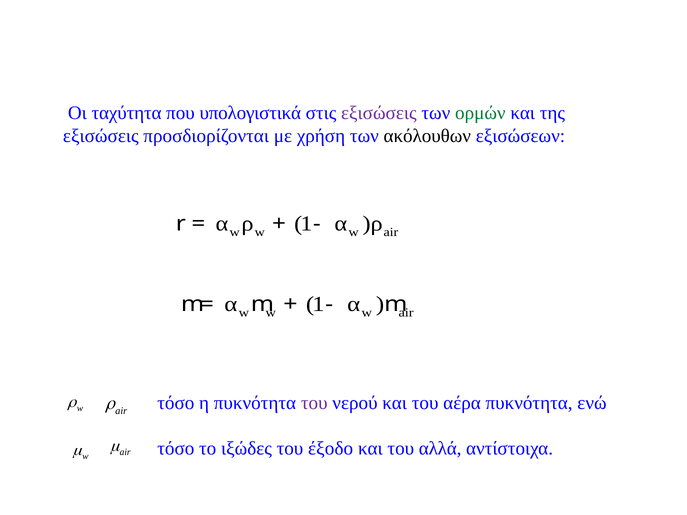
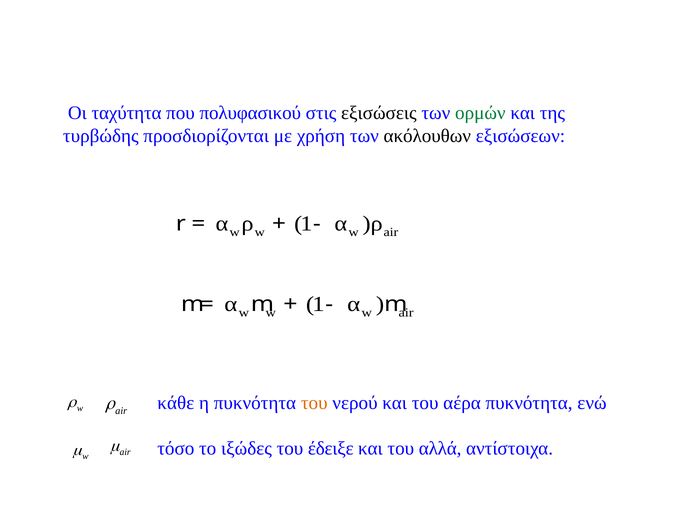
υπολογιστικά: υπολογιστικά -> πολυφασικού
εξισώσεις at (379, 113) colour: purple -> black
εξισώσεις at (101, 136): εξισώσεις -> τυρβώδης
τόσο at (176, 403): τόσο -> κάθε
του at (314, 403) colour: purple -> orange
έξοδο: έξοδο -> έδειξε
